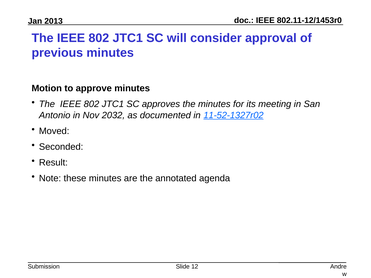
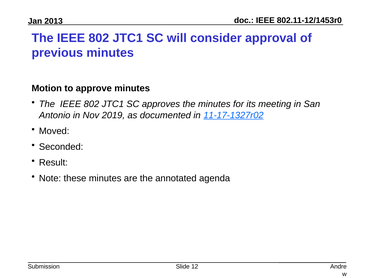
2032: 2032 -> 2019
11-52-1327r02: 11-52-1327r02 -> 11-17-1327r02
